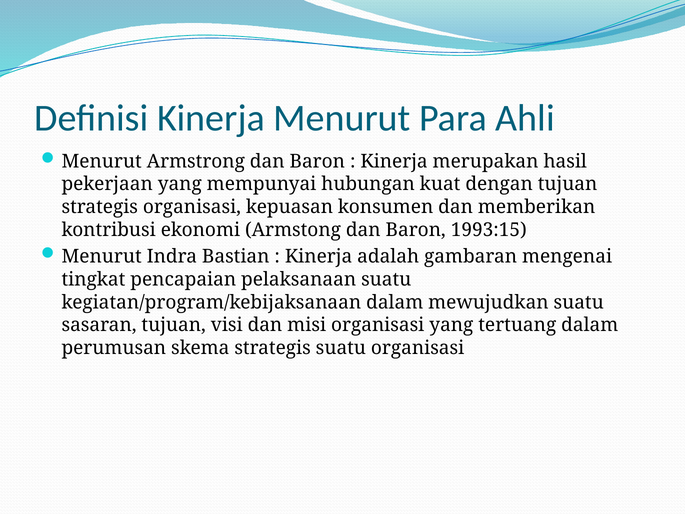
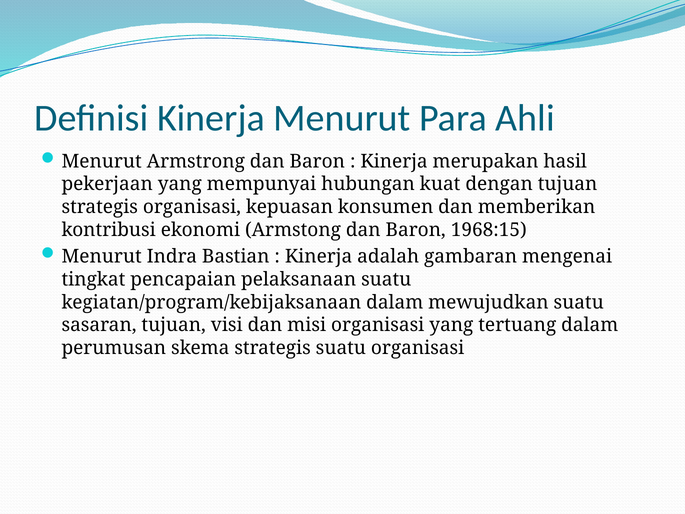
1993:15: 1993:15 -> 1968:15
